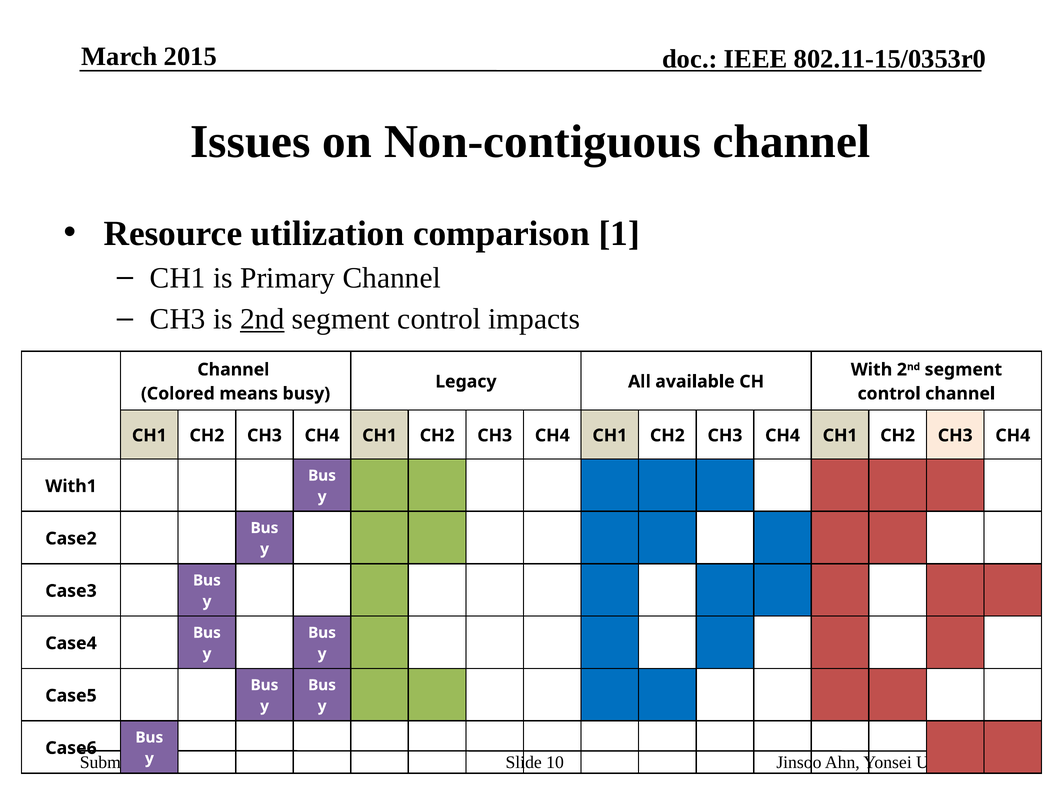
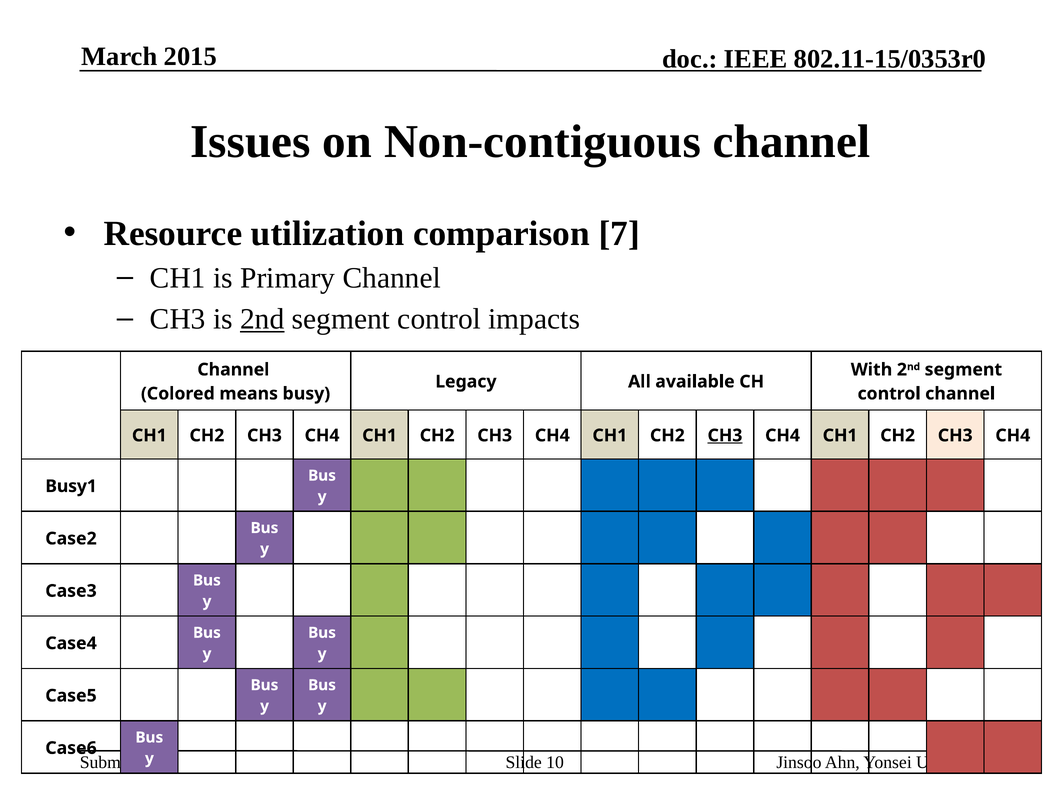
1: 1 -> 7
CH3 at (725, 436) underline: none -> present
With1: With1 -> Busy1
